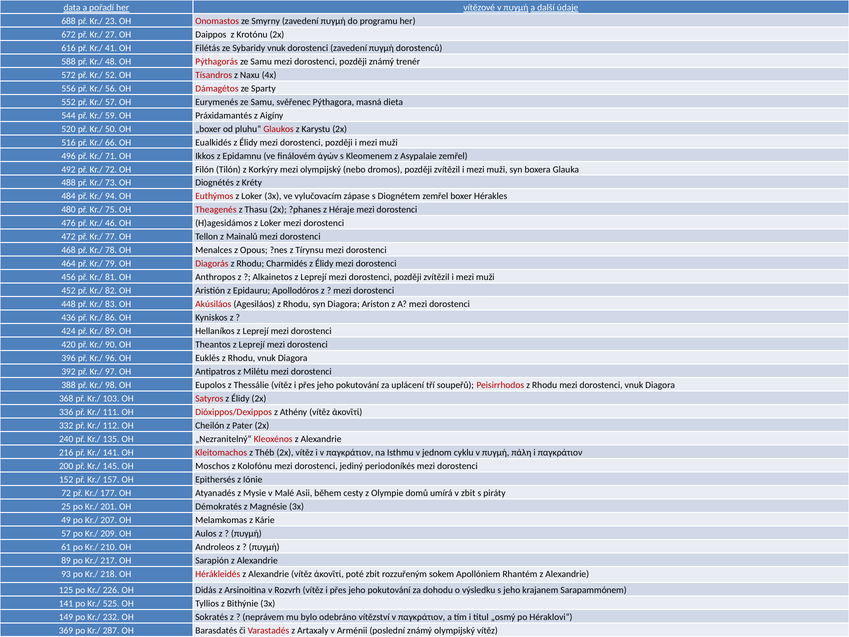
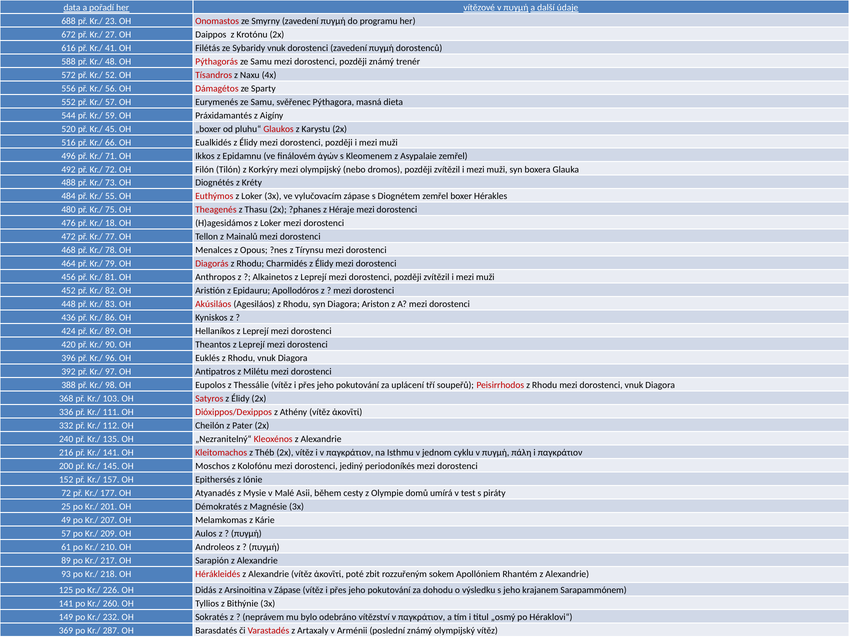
50: 50 -> 45
94: 94 -> 55
46: 46 -> 18
v zbit: zbit -> test
v Rozvrh: Rozvrh -> Zápase
525: 525 -> 260
